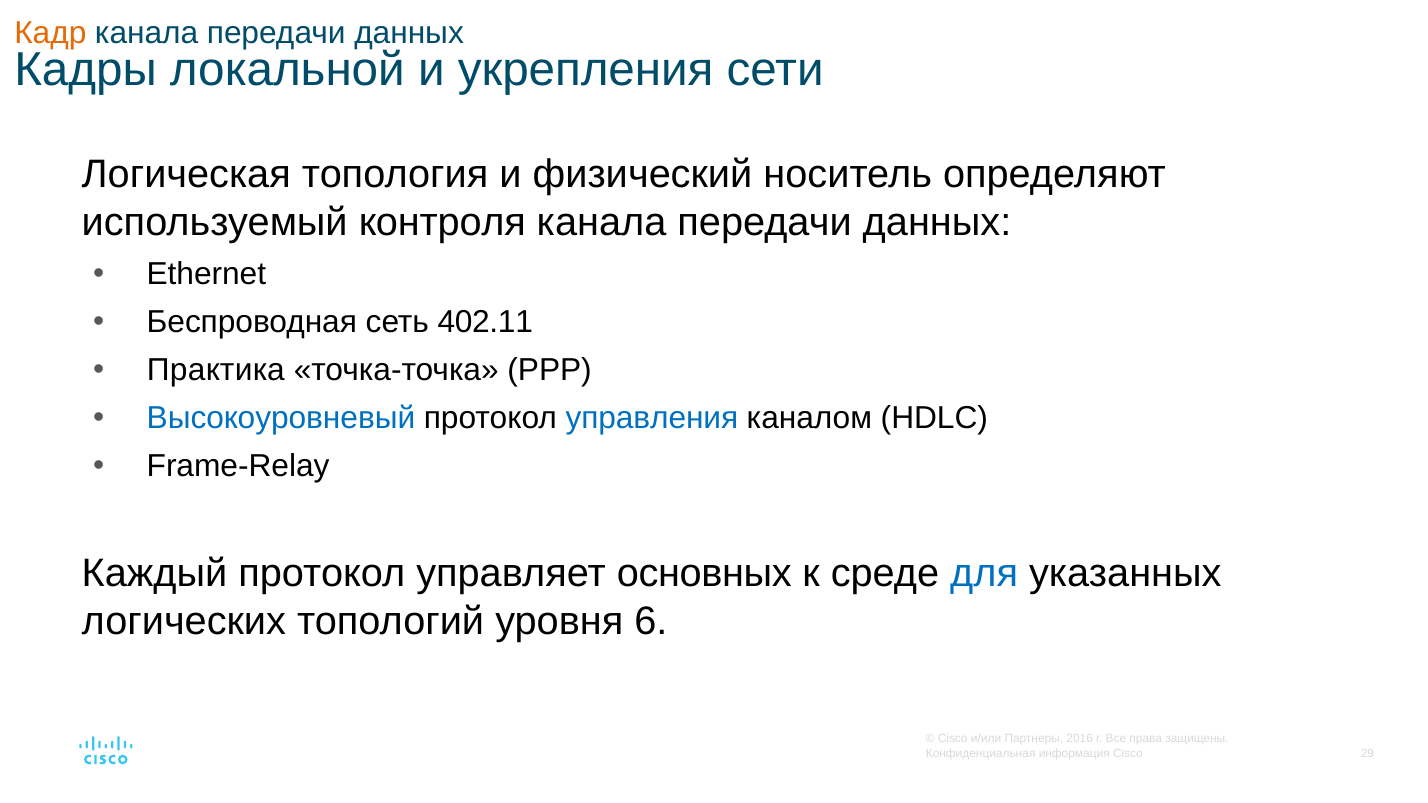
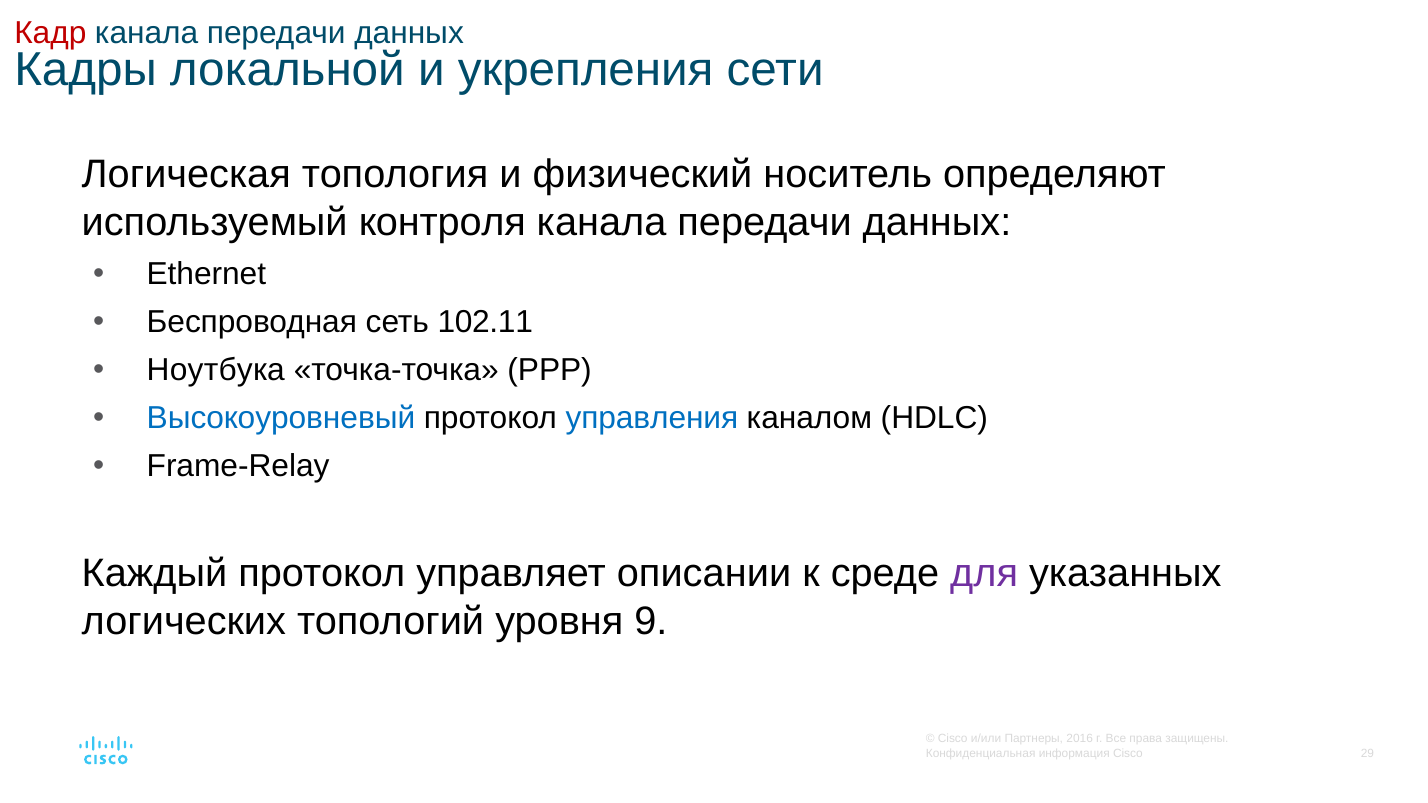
Кадр colour: orange -> red
402.11: 402.11 -> 102.11
Практика: Практика -> Ноутбука
основных: основных -> описании
для colour: blue -> purple
6: 6 -> 9
